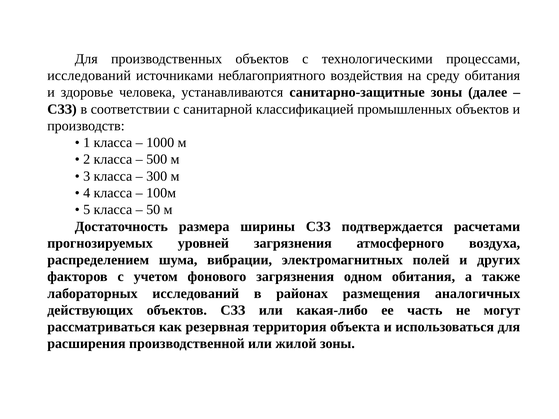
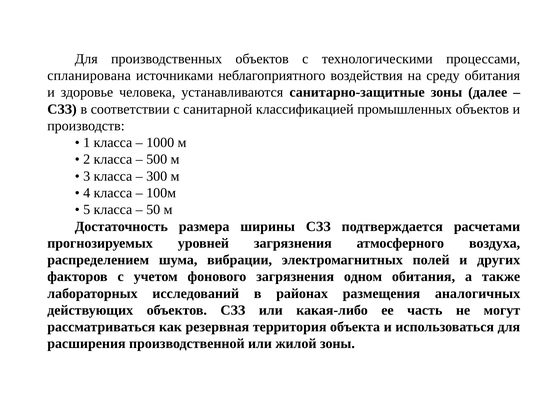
исследований at (89, 76): исследований -> спланирована
